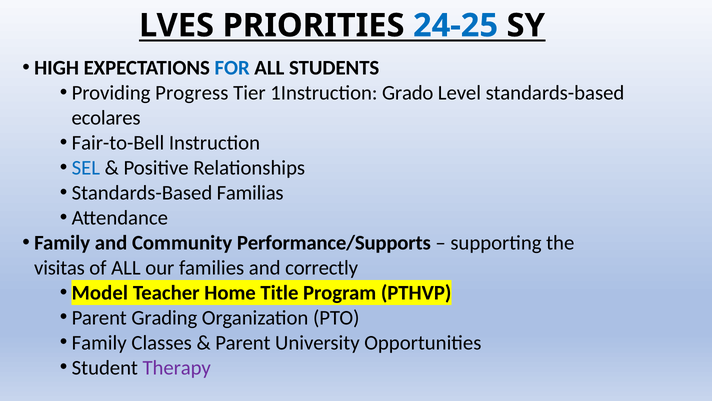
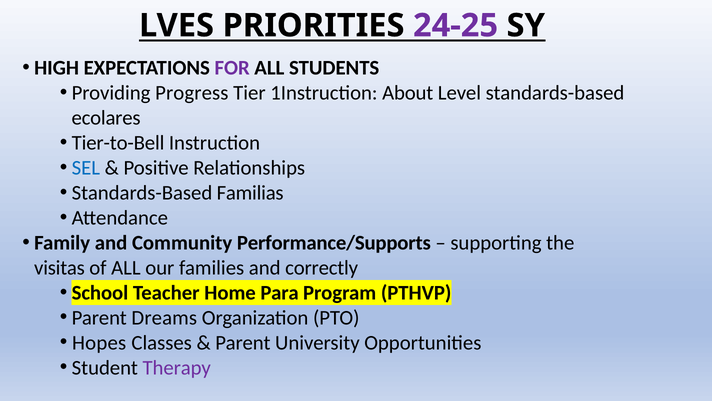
24-25 colour: blue -> purple
FOR colour: blue -> purple
Grado: Grado -> About
Fair-to-Bell: Fair-to-Bell -> Tier-to-Bell
Model: Model -> School
Title: Title -> Para
Grading: Grading -> Dreams
Family at (99, 342): Family -> Hopes
